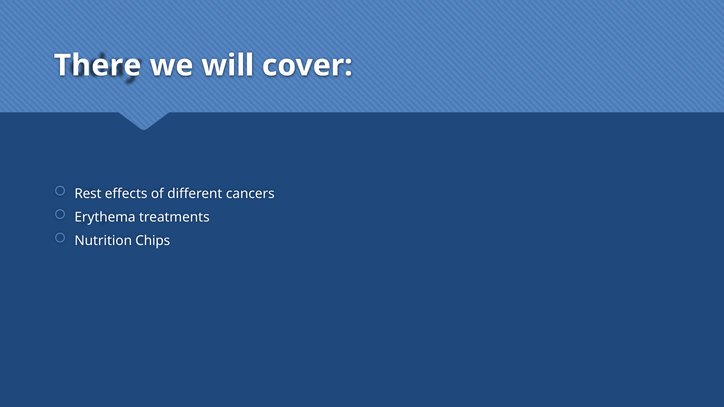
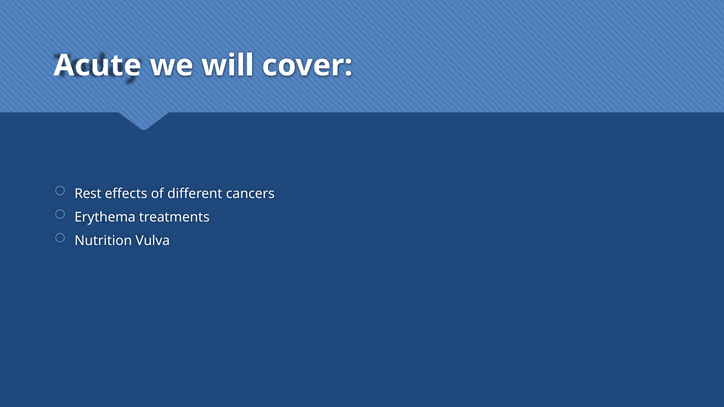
There: There -> Acute
Chips: Chips -> Vulva
